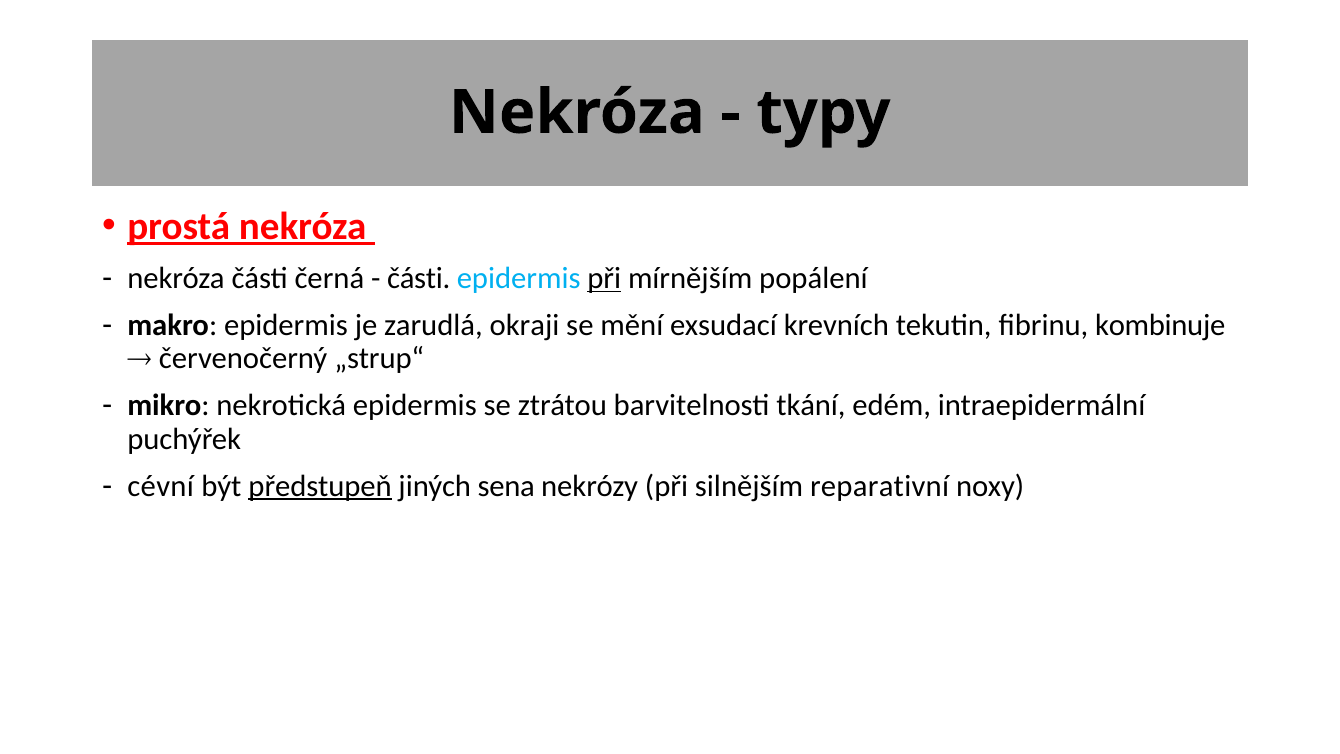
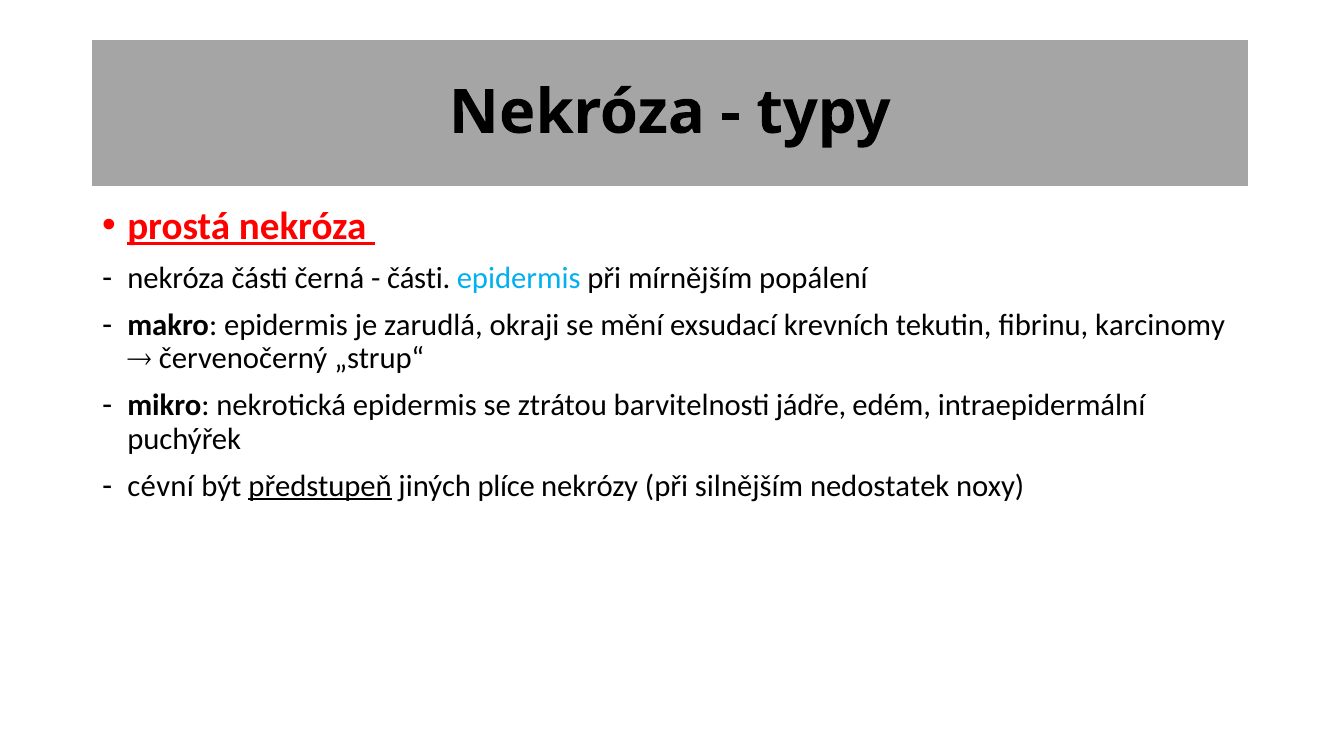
při at (604, 278) underline: present -> none
kombinuje: kombinuje -> karcinomy
tkání: tkání -> jádře
sena: sena -> plíce
reparativní: reparativní -> nedostatek
